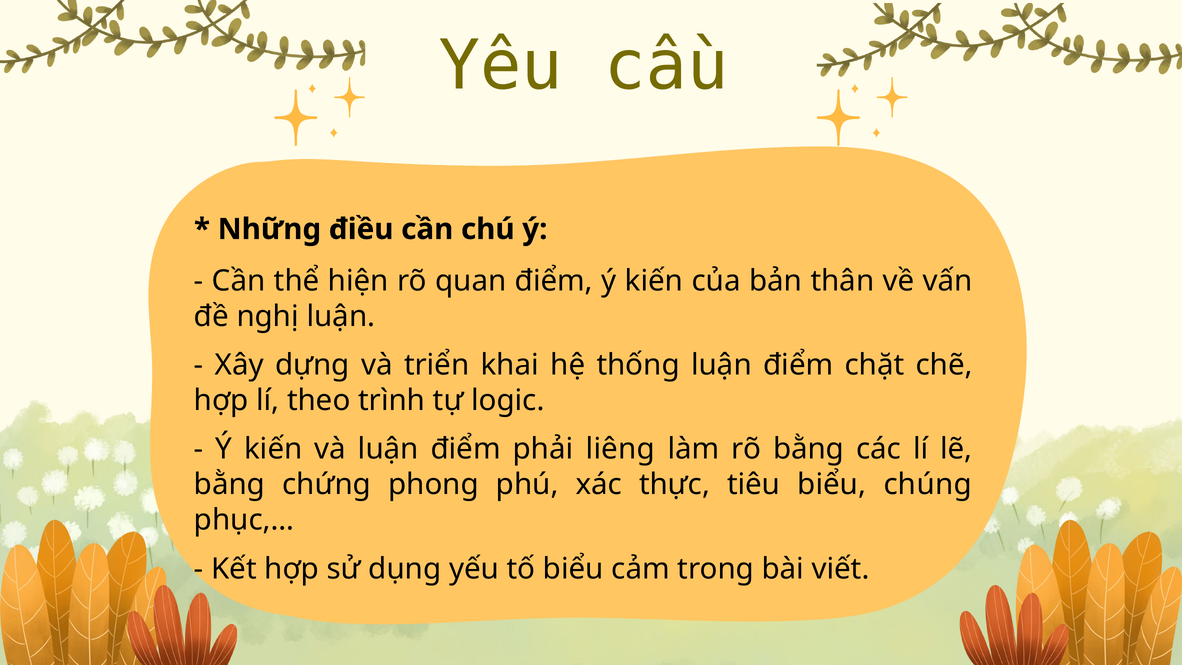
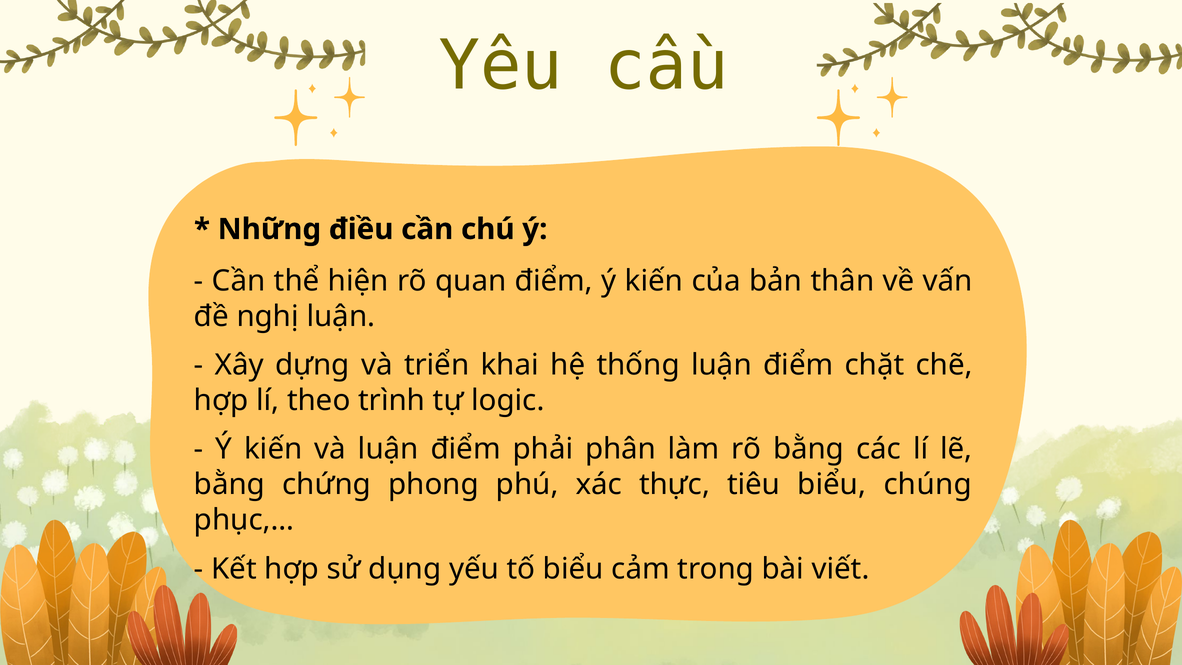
liêng: liêng -> phân
